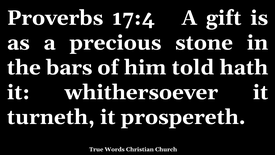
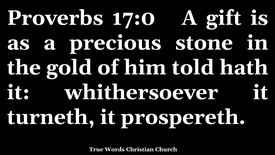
17:4: 17:4 -> 17:0
bars: bars -> gold
